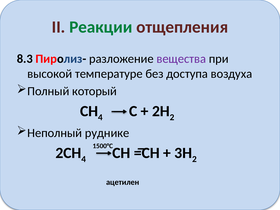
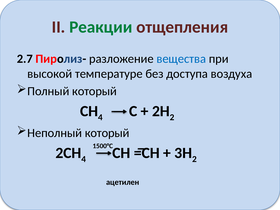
8.3: 8.3 -> 2.7
вещества colour: purple -> blue
Неполный руднике: руднике -> который
